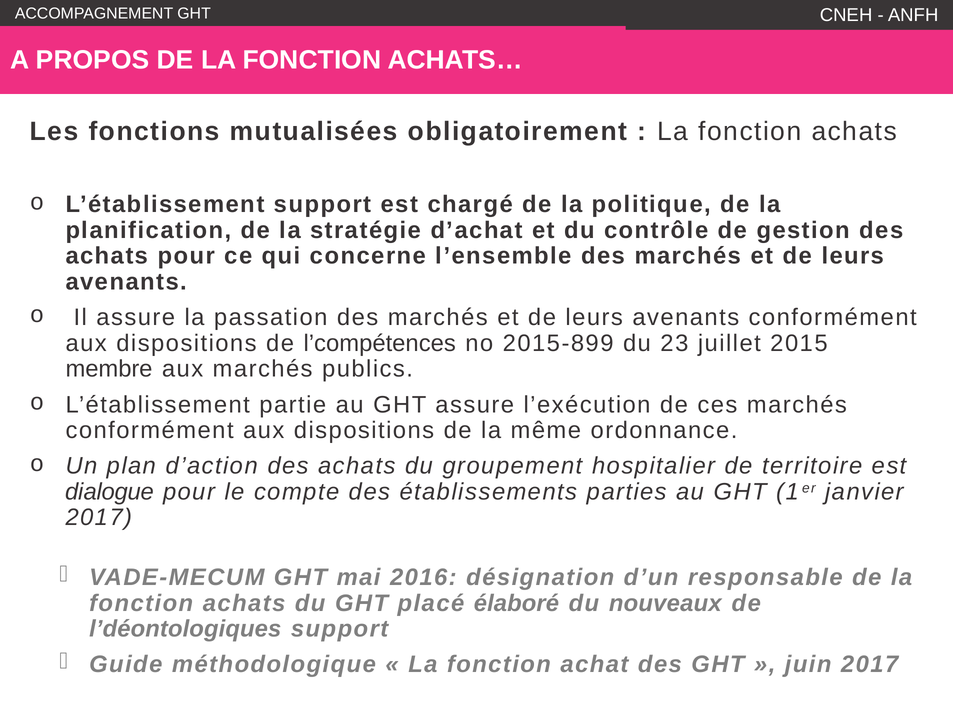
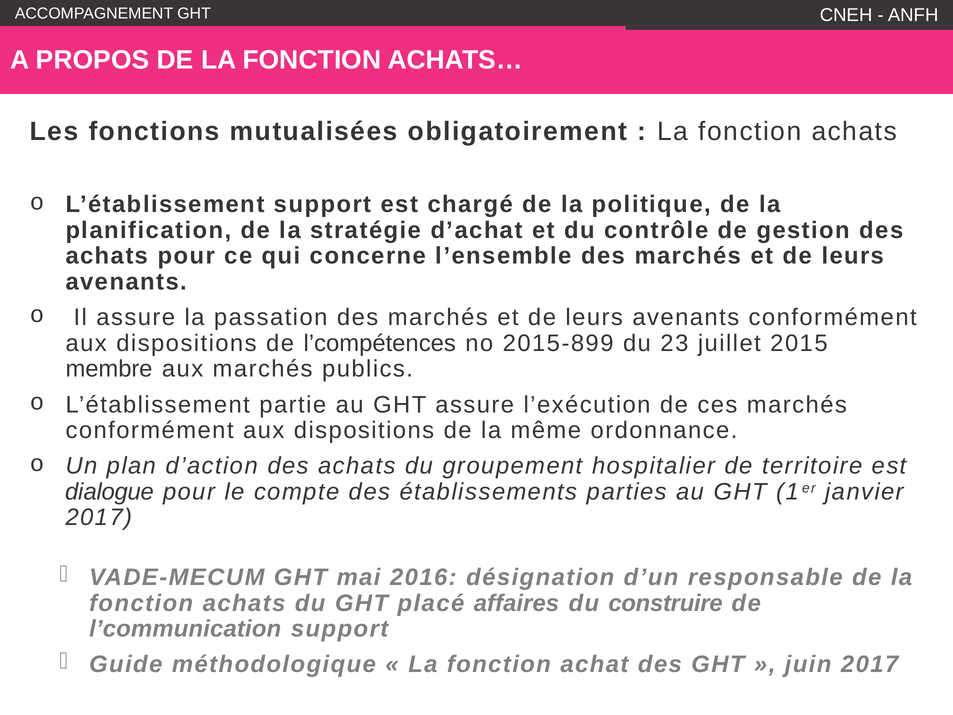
élaboré: élaboré -> affaires
nouveaux: nouveaux -> construire
l’déontologiques: l’déontologiques -> l’communication
